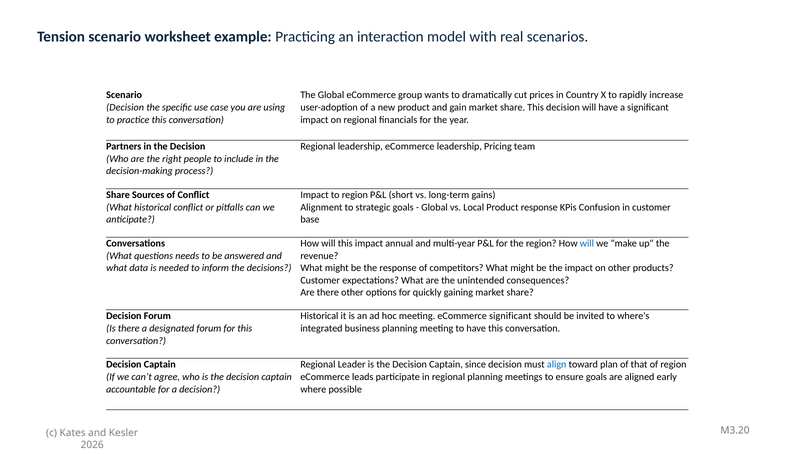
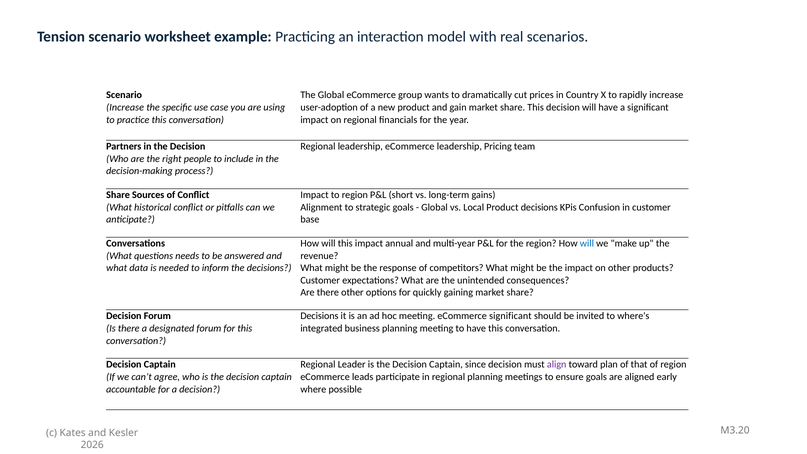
Decision at (125, 107): Decision -> Increase
Product response: response -> decisions
Historical at (319, 316): Historical -> Decisions
align colour: blue -> purple
